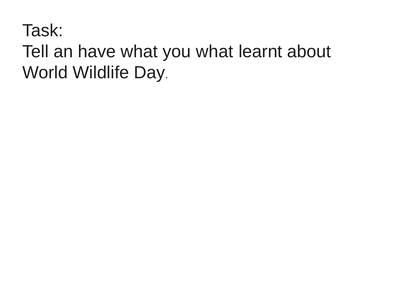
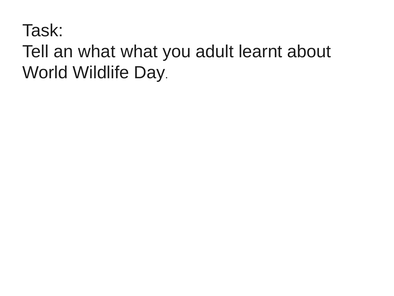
an have: have -> what
you what: what -> adult
